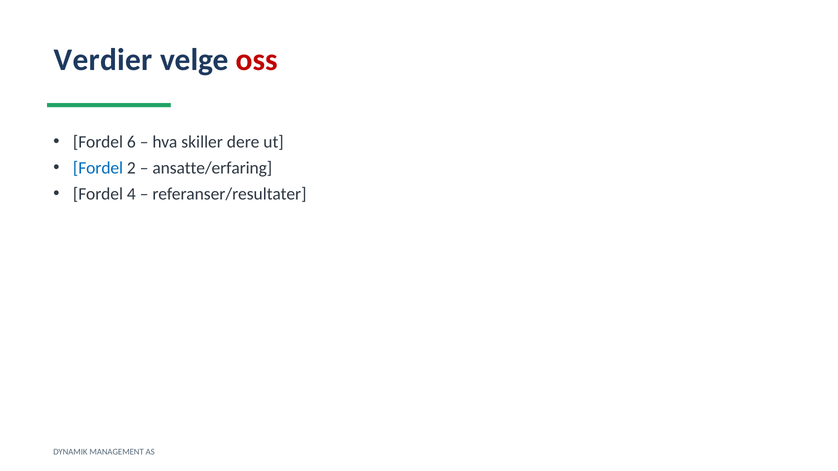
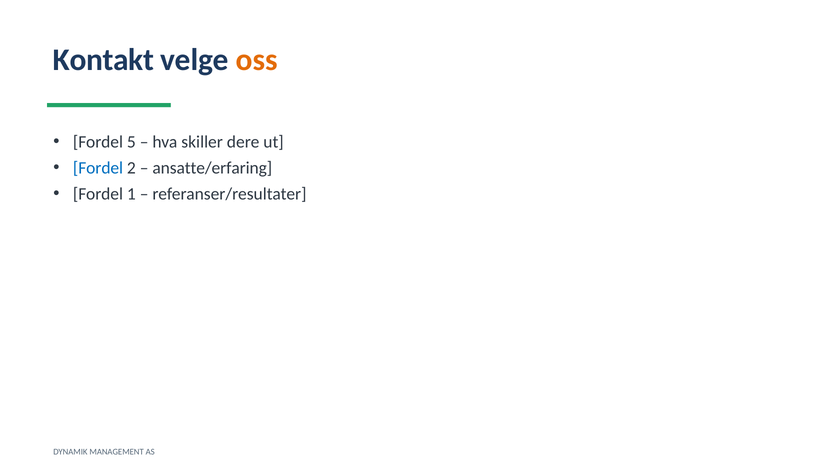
Verdier: Verdier -> Kontakt
oss colour: red -> orange
6: 6 -> 5
4: 4 -> 1
